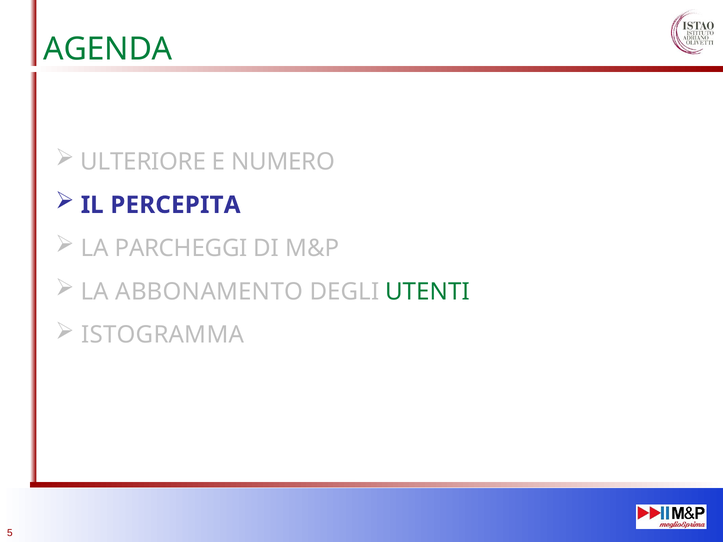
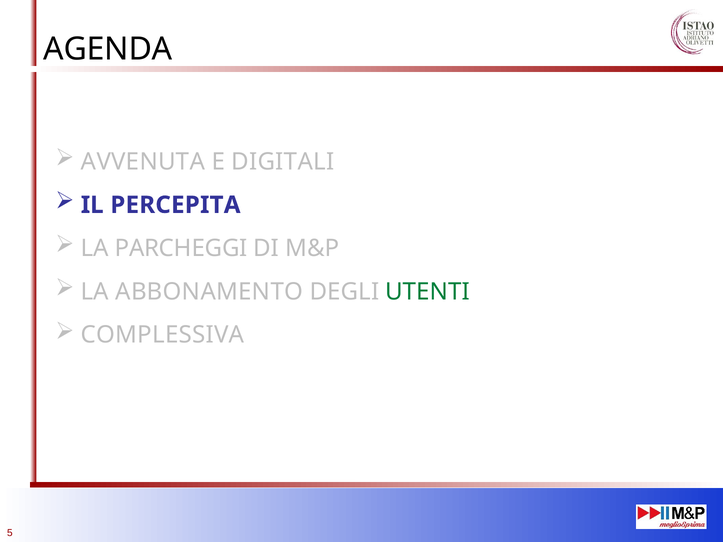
AGENDA colour: green -> black
ULTERIORE: ULTERIORE -> AVVENUTA
NUMERO: NUMERO -> DIGITALI
ISTOGRAMMA: ISTOGRAMMA -> COMPLESSIVA
